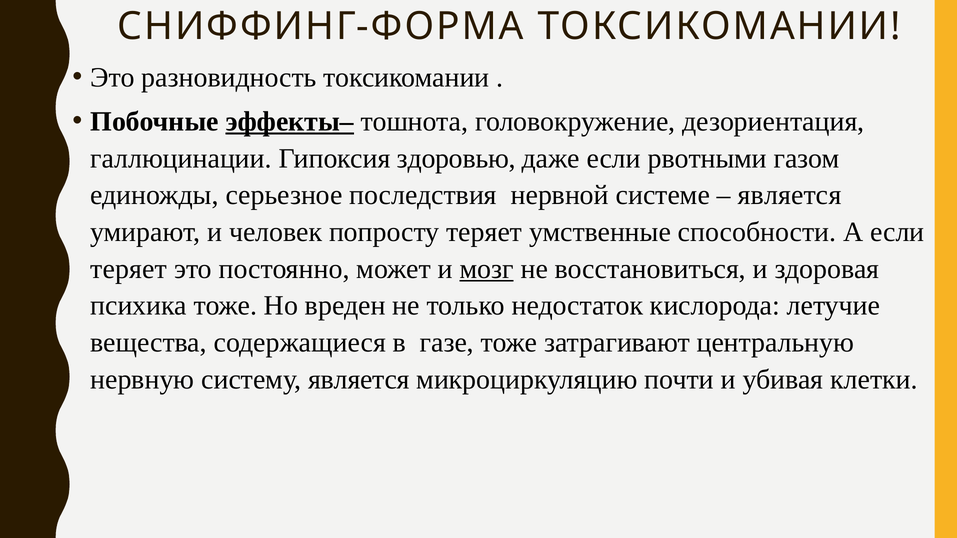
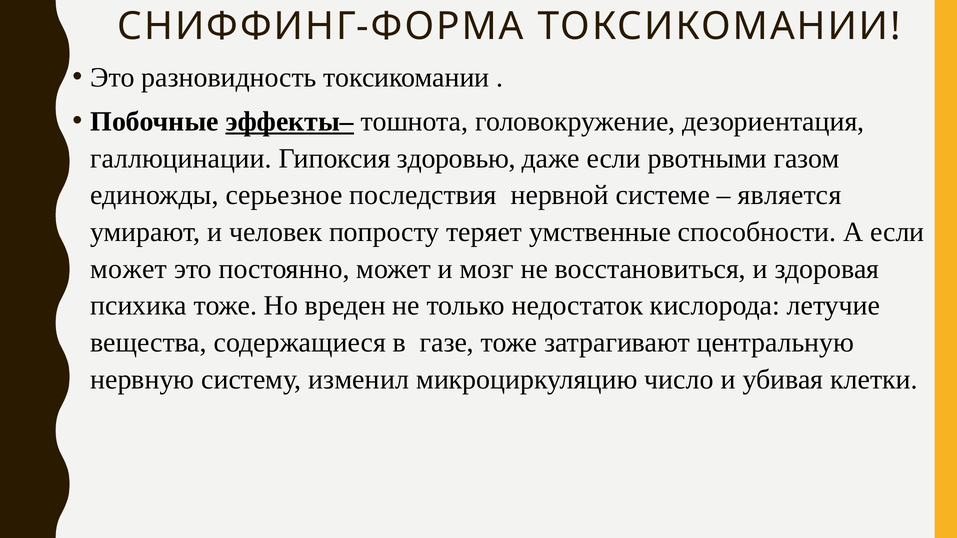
теряет at (129, 269): теряет -> может
мозг underline: present -> none
систему является: является -> изменил
почти: почти -> число
